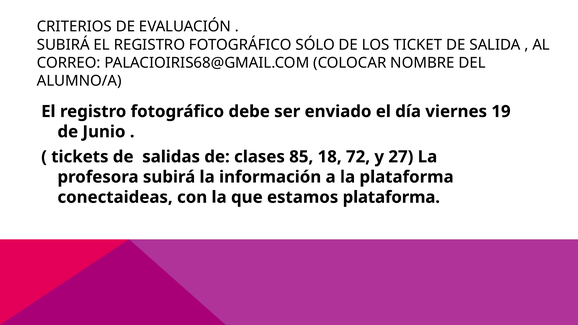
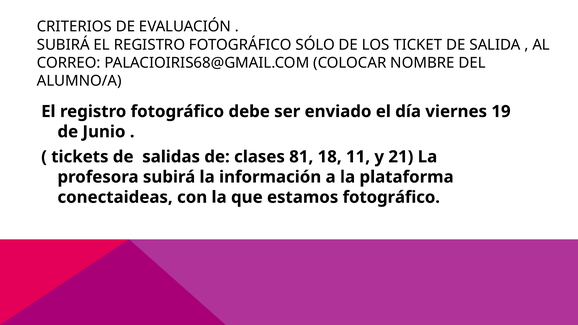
85: 85 -> 81
72: 72 -> 11
27: 27 -> 21
estamos plataforma: plataforma -> fotográfico
